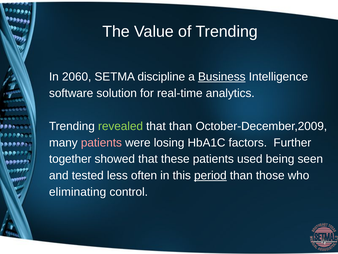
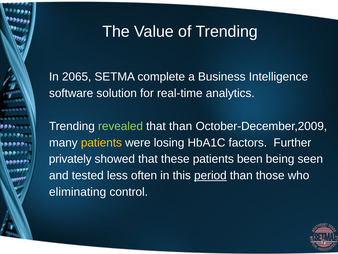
2060: 2060 -> 2065
discipline: discipline -> complete
Business underline: present -> none
patients at (101, 142) colour: pink -> yellow
together: together -> privately
used: used -> been
